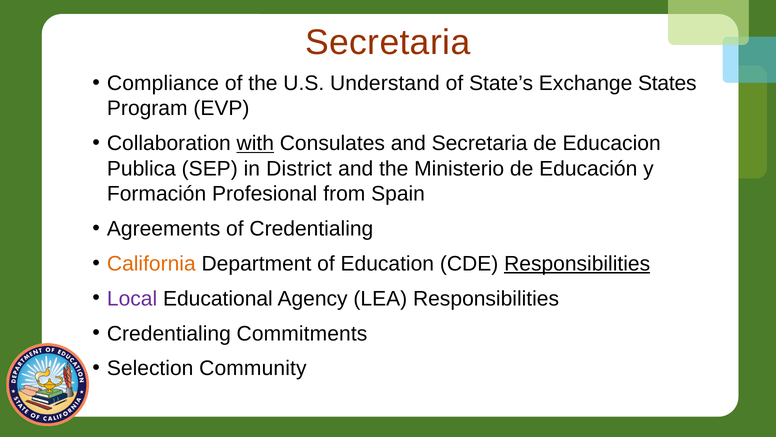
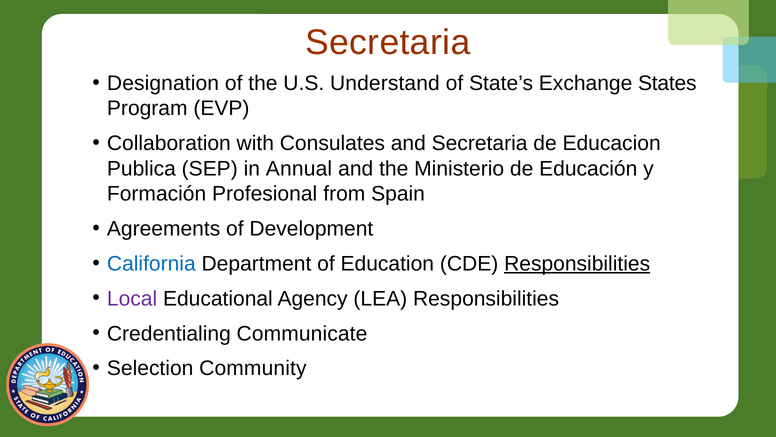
Compliance: Compliance -> Designation
with underline: present -> none
District: District -> Annual
of Credentialing: Credentialing -> Development
California colour: orange -> blue
Commitments: Commitments -> Communicate
